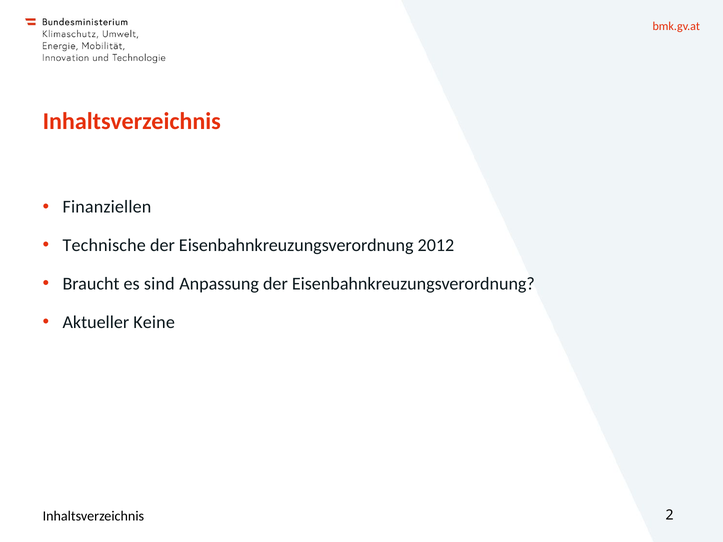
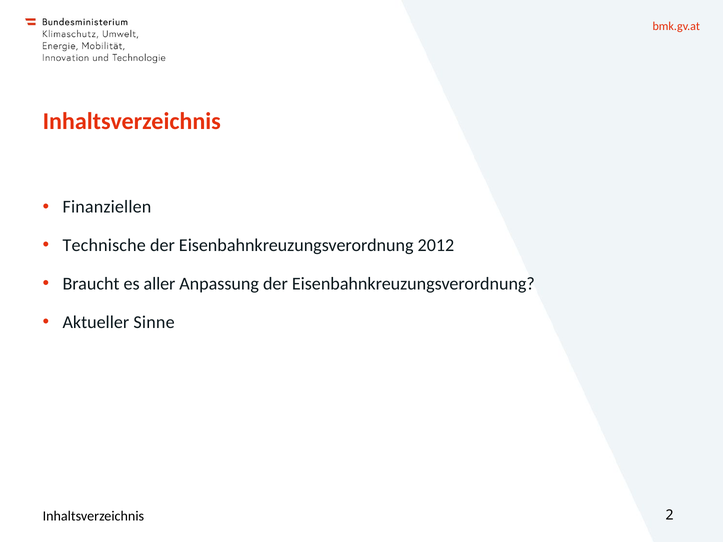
sind: sind -> aller
Keine: Keine -> Sinne
